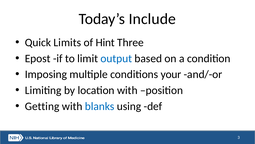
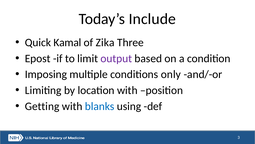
Limits: Limits -> Kamal
Hint: Hint -> Zika
output colour: blue -> purple
your: your -> only
